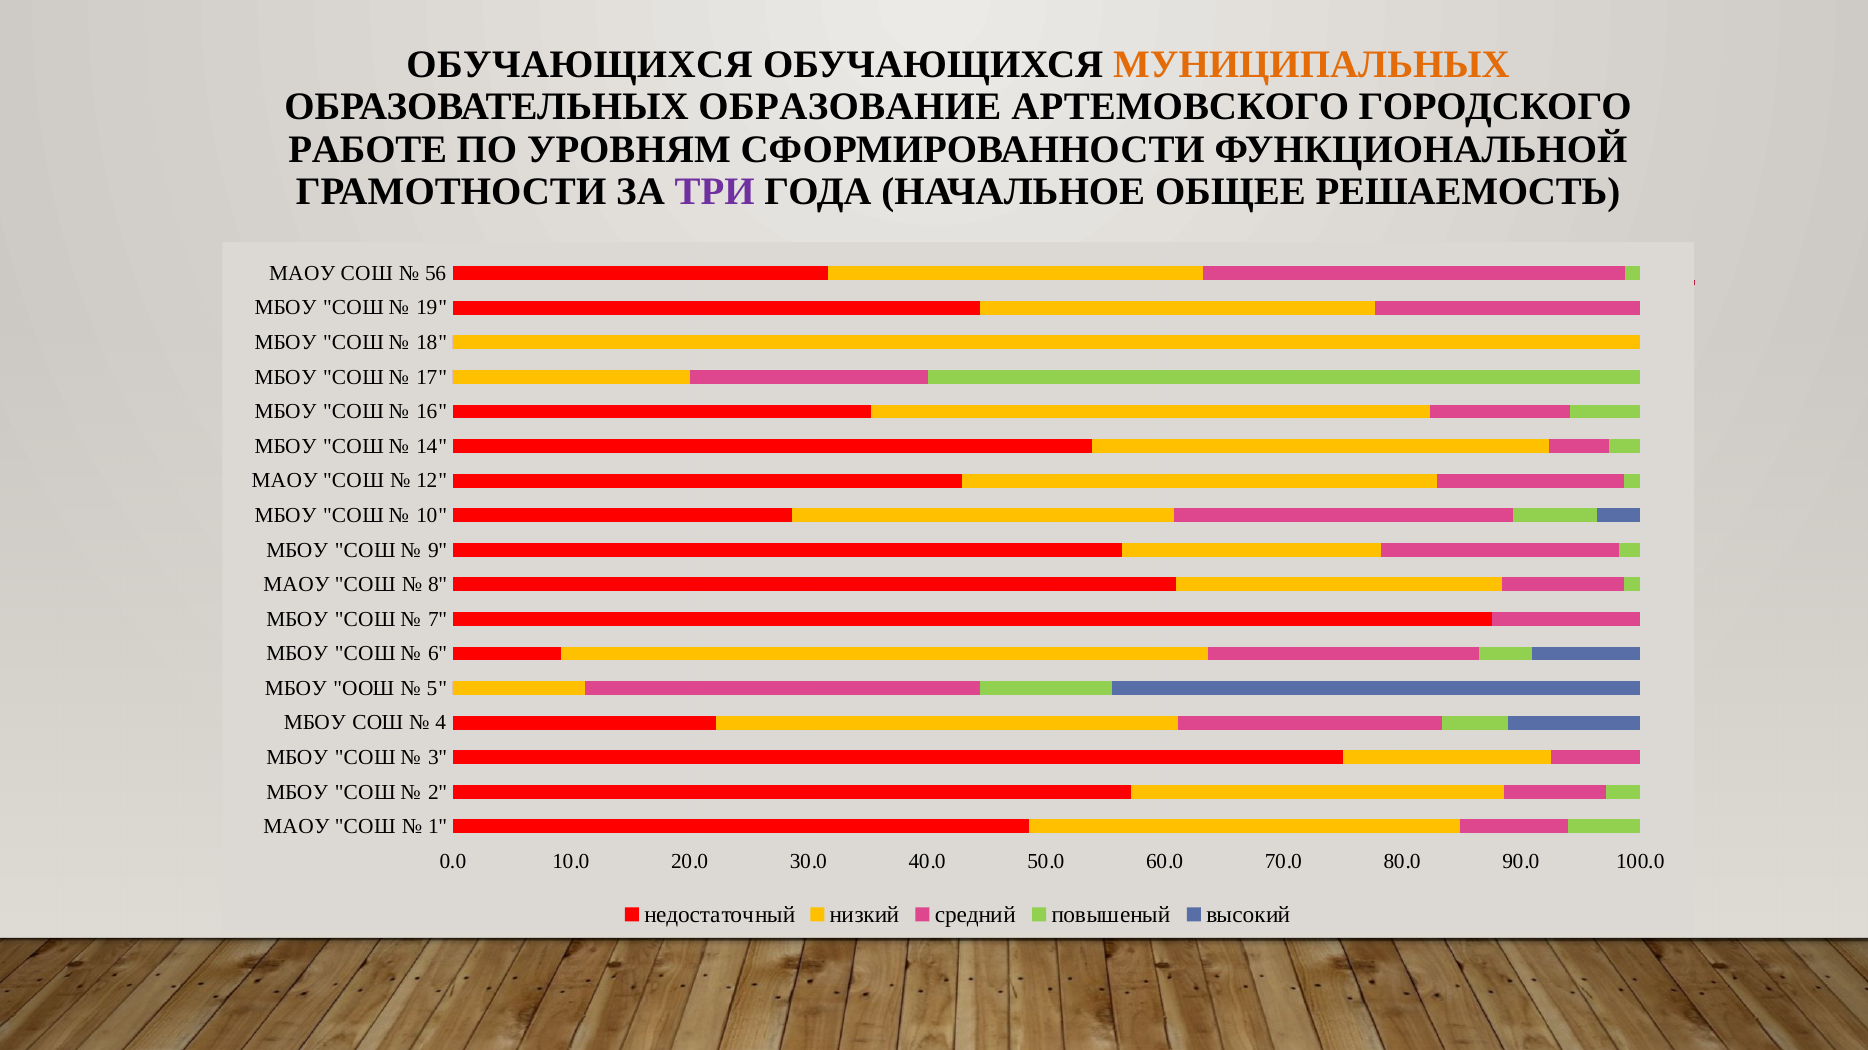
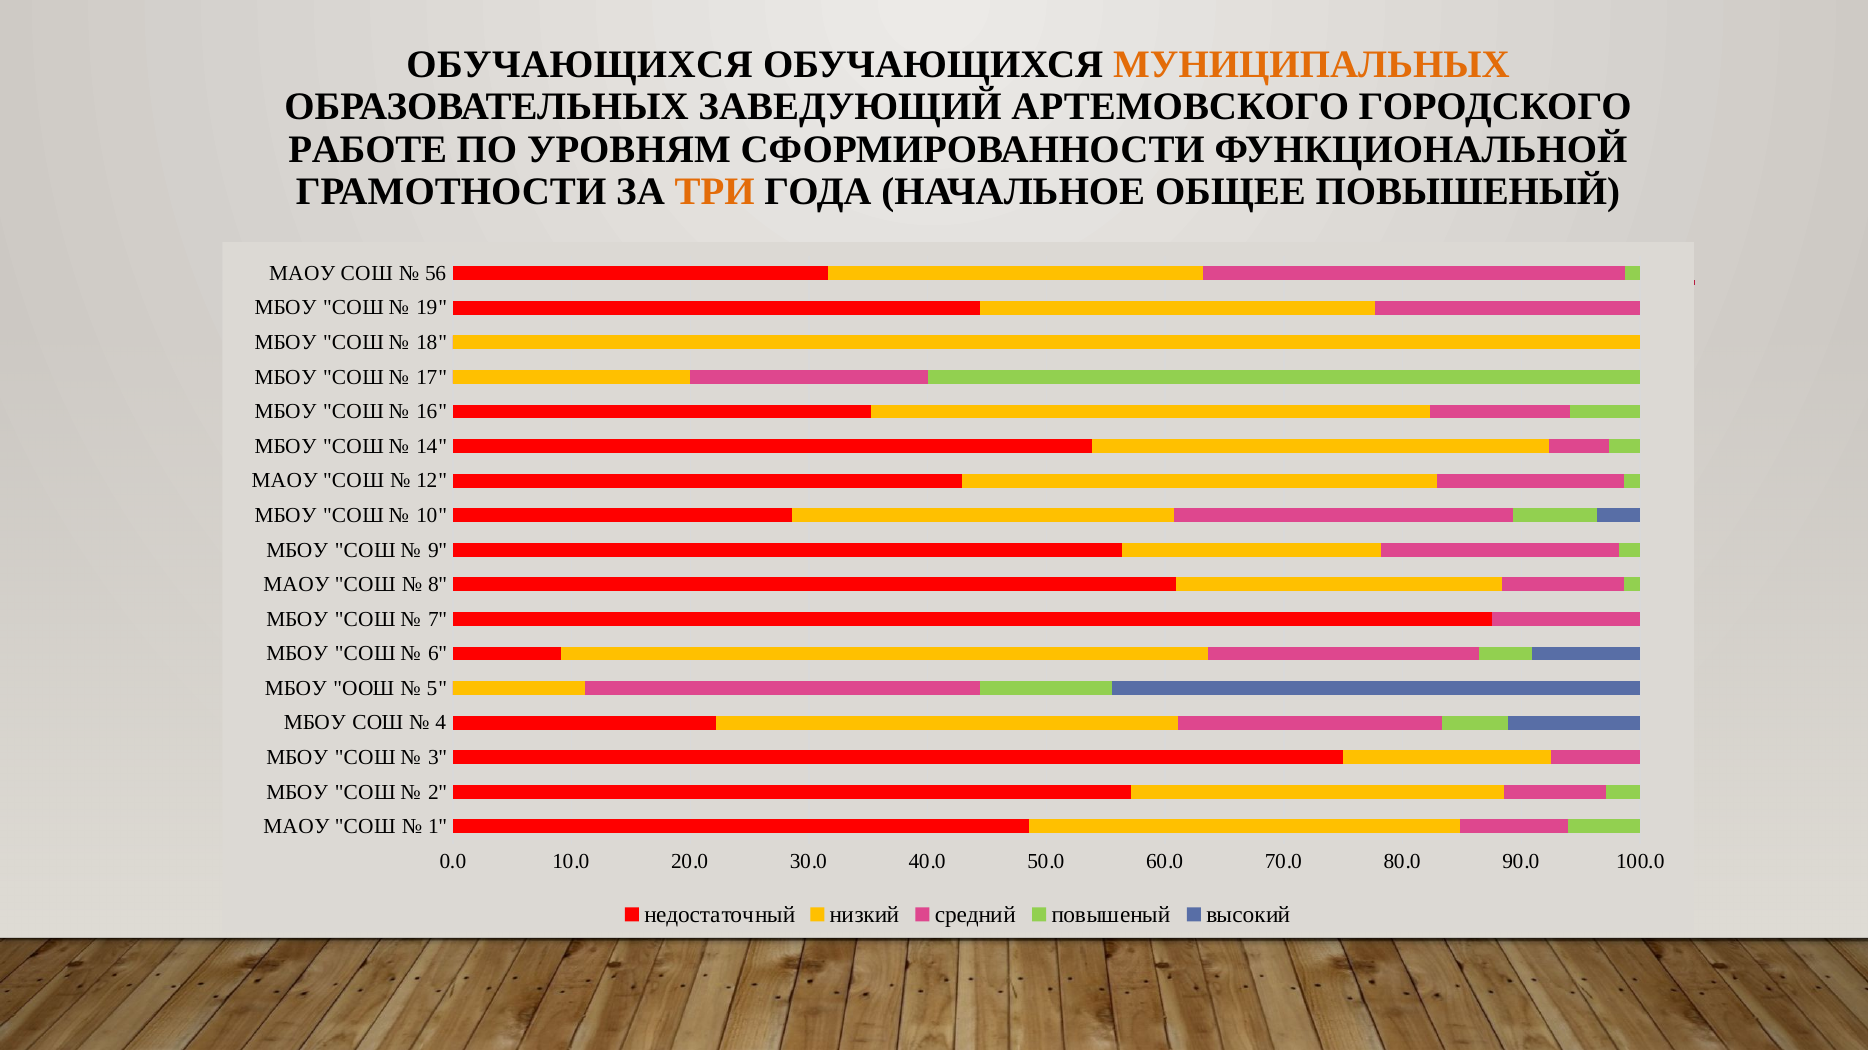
ОБРАЗОВАНИЕ: ОБРАЗОВАНИЕ -> ЗАВЕДУЮЩИЙ
ТРИ colour: purple -> orange
ОБЩЕЕ РЕШАЕМОСТЬ: РЕШАЕМОСТЬ -> ПОВЫШЕНЫЙ
